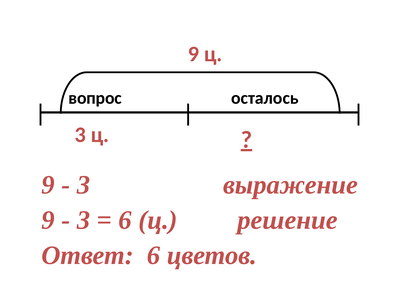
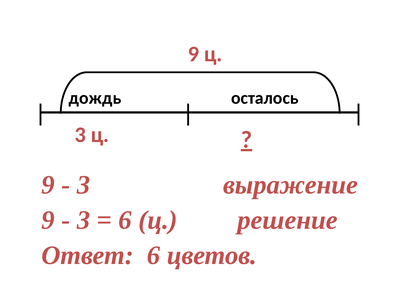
вопрос: вопрос -> дождь
